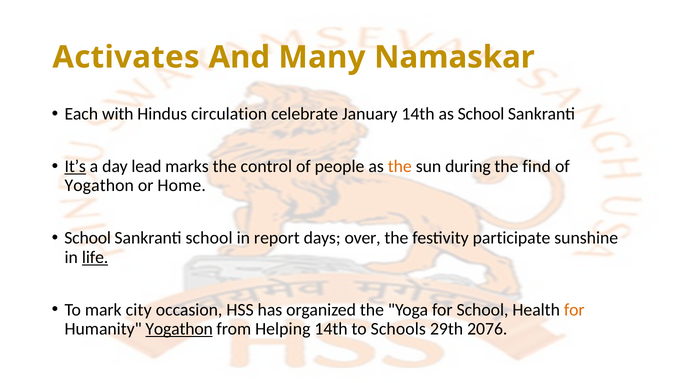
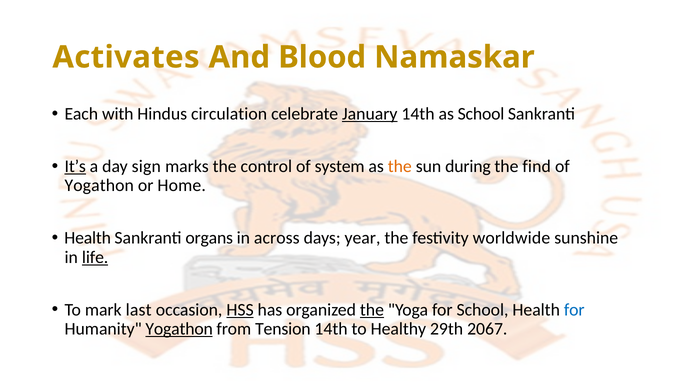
Many: Many -> Blood
January underline: none -> present
lead: lead -> sign
people: people -> system
School at (88, 238): School -> Health
Sankranti school: school -> organs
report: report -> across
over: over -> year
participate: participate -> worldwide
city: city -> last
HSS underline: none -> present
the at (372, 309) underline: none -> present
for at (574, 309) colour: orange -> blue
Helping: Helping -> Tension
Schools: Schools -> Healthy
2076: 2076 -> 2067
